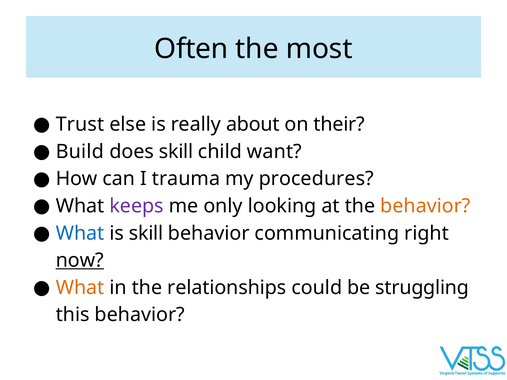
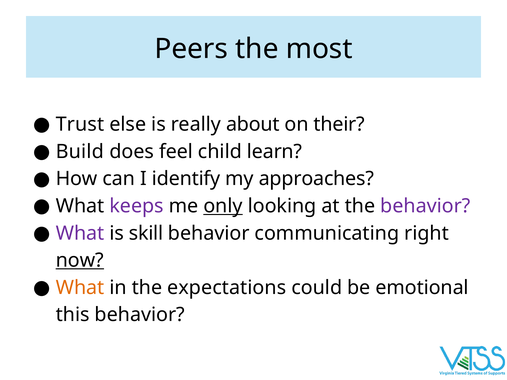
Often: Often -> Peers
does skill: skill -> feel
want: want -> learn
trauma: trauma -> identify
procedures: procedures -> approaches
only underline: none -> present
behavior at (425, 206) colour: orange -> purple
What at (80, 233) colour: blue -> purple
relationships: relationships -> expectations
struggling: struggling -> emotional
